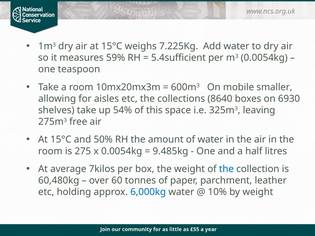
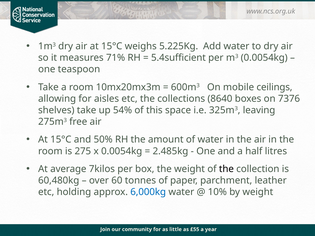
7.225Kg: 7.225Kg -> 5.225Kg
59%: 59% -> 71%
smaller: smaller -> ceilings
6930: 6930 -> 7376
9.485kg: 9.485kg -> 2.485kg
the at (226, 169) colour: blue -> black
